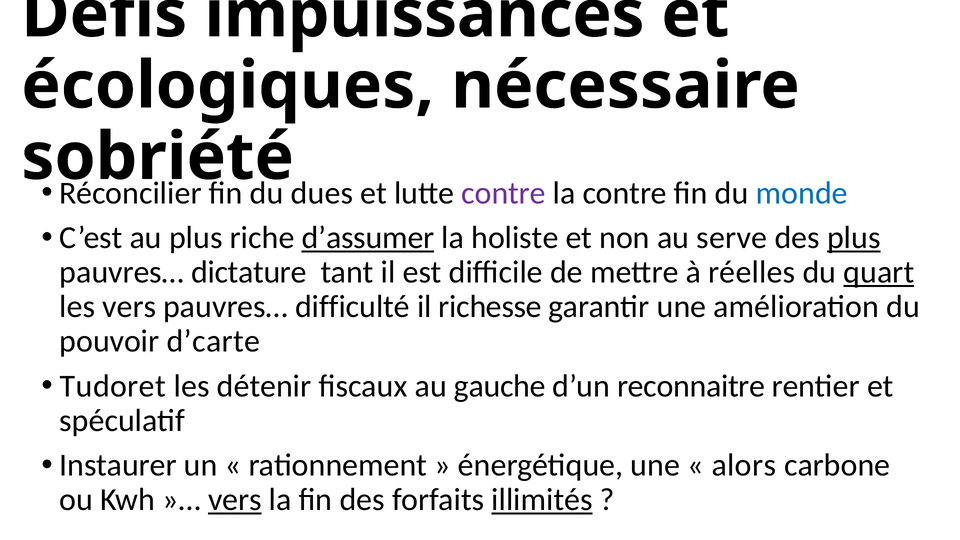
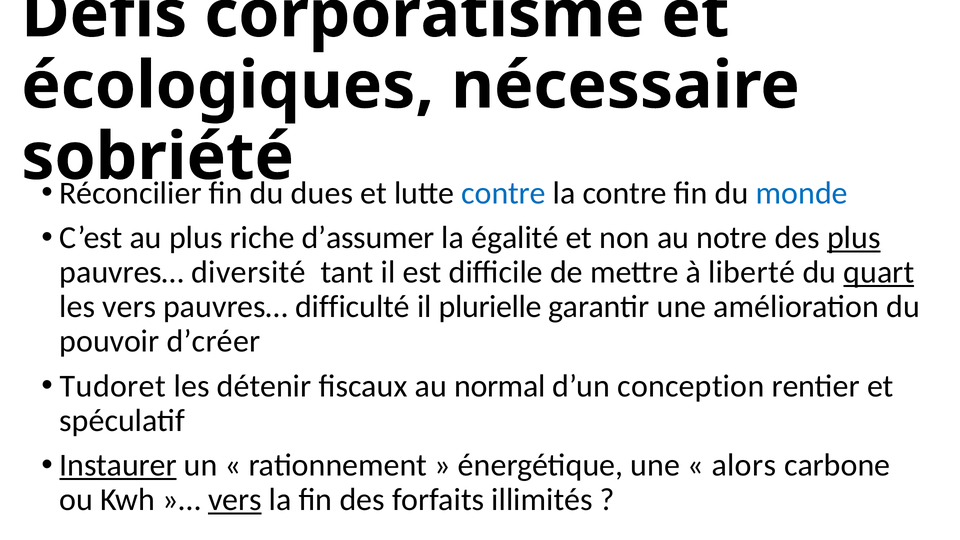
impuissances: impuissances -> corporatisme
contre at (504, 193) colour: purple -> blue
d’assumer underline: present -> none
holiste: holiste -> égalité
serve: serve -> notre
dictature: dictature -> diversité
réelles: réelles -> liberté
richesse: richesse -> plurielle
d’carte: d’carte -> d’créer
gauche: gauche -> normal
reconnaitre: reconnaitre -> conception
Instaurer underline: none -> present
illimités underline: present -> none
